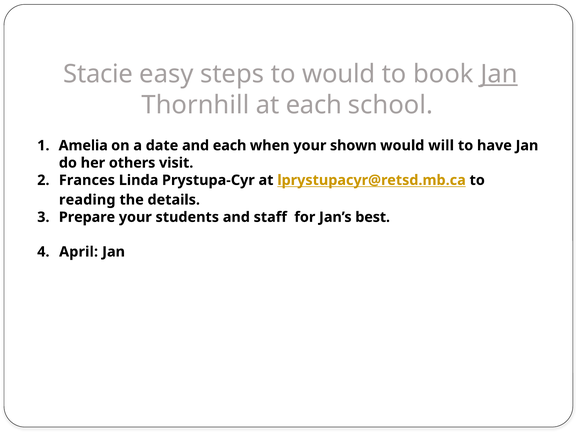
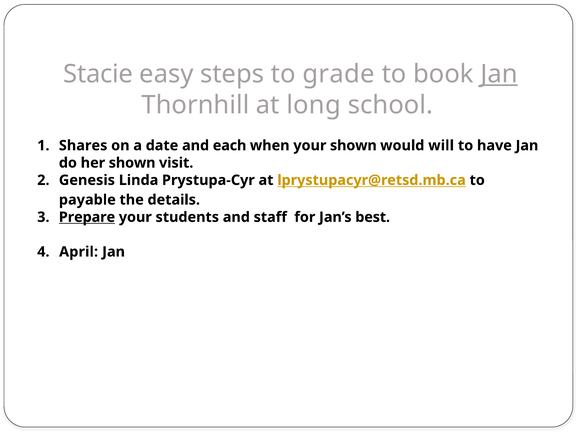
to would: would -> grade
at each: each -> long
Amelia: Amelia -> Shares
her others: others -> shown
Frances: Frances -> Genesis
reading: reading -> payable
Prepare underline: none -> present
